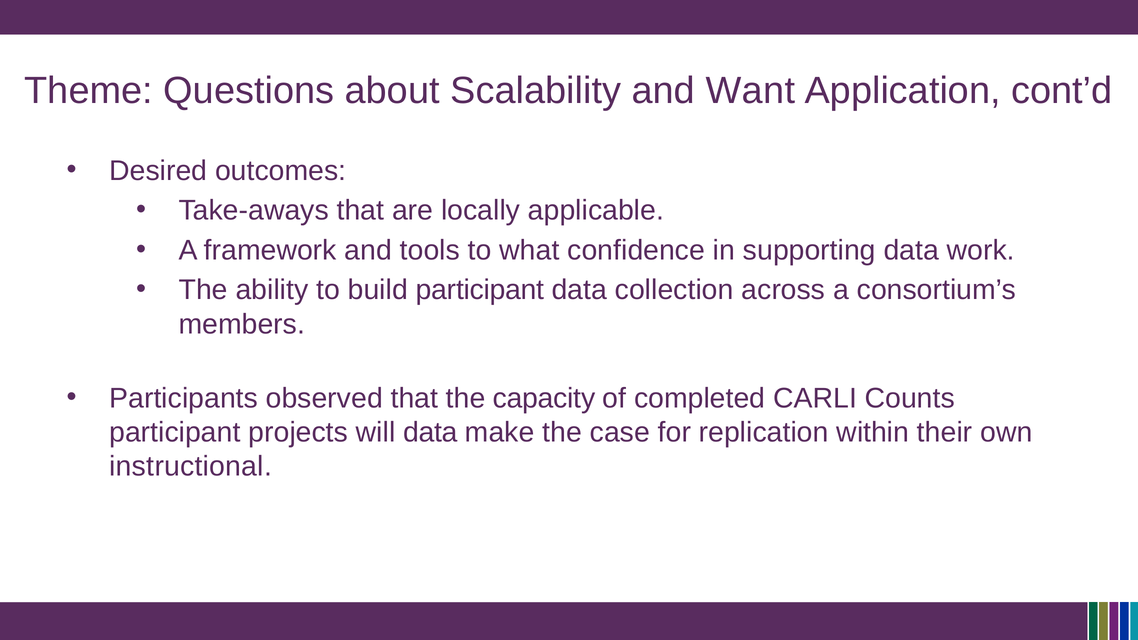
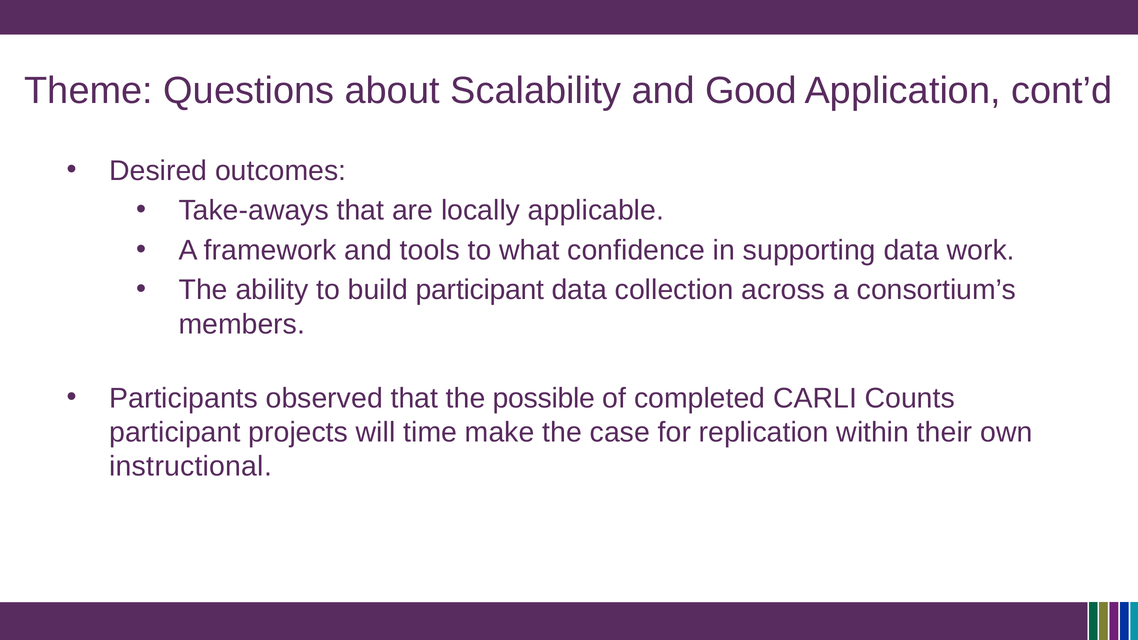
Want: Want -> Good
capacity: capacity -> possible
will data: data -> time
